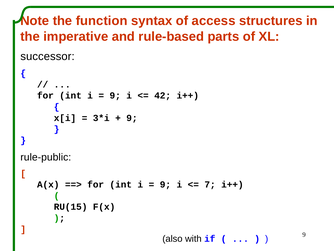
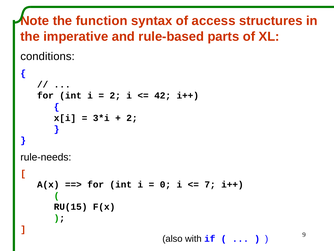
successor: successor -> conditions
9 at (115, 95): 9 -> 2
9 at (132, 118): 9 -> 2
rule-public: rule-public -> rule-needs
9 at (165, 184): 9 -> 0
